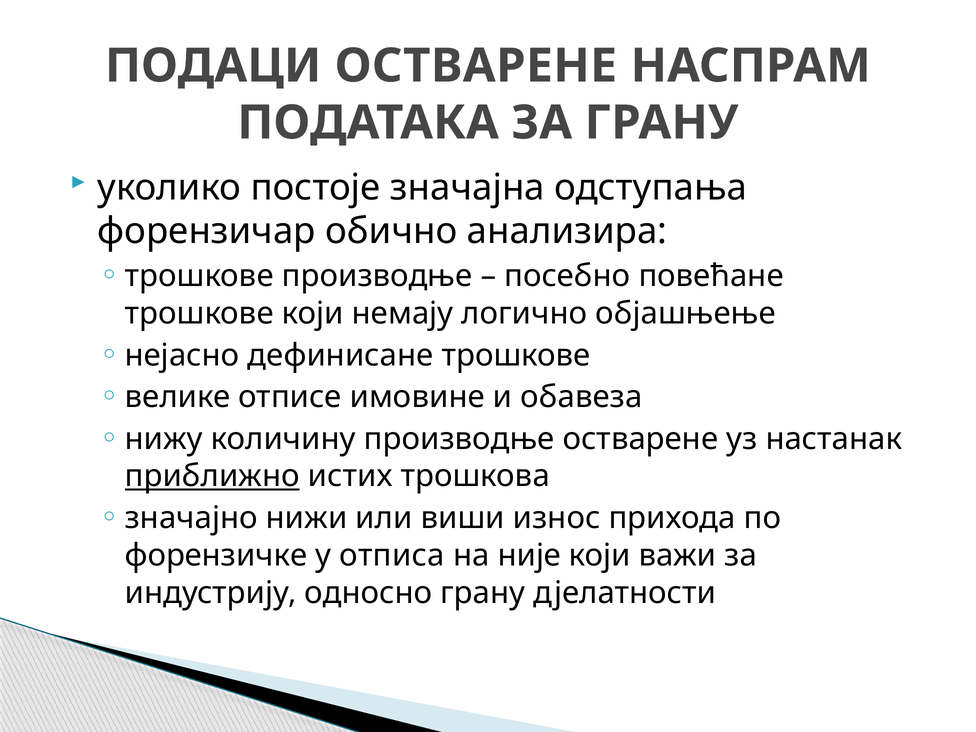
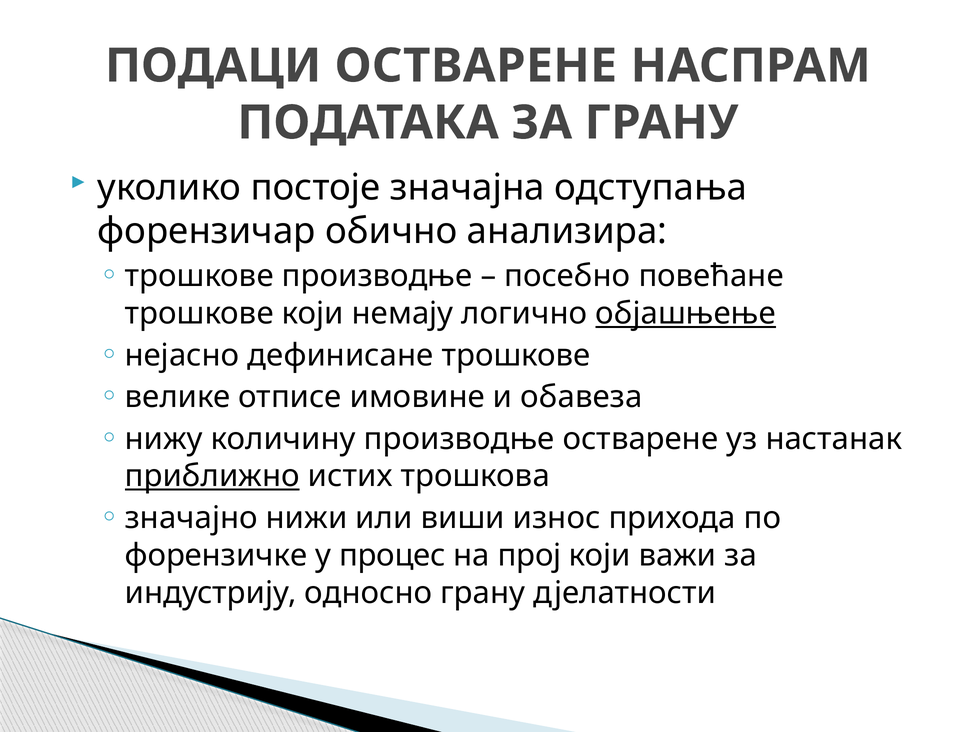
објашњење underline: none -> present
отписа: отписа -> процес
није: није -> прој
